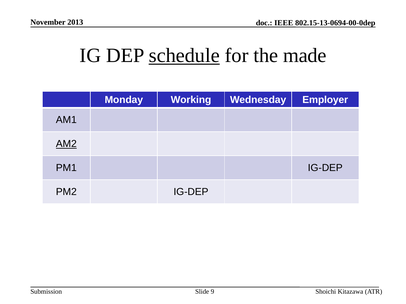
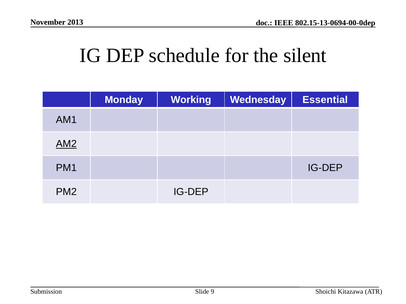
schedule underline: present -> none
made: made -> silent
Employer: Employer -> Essential
